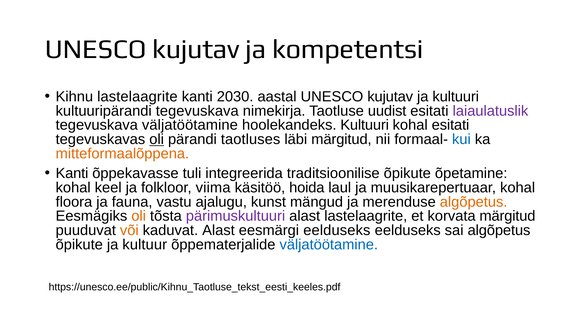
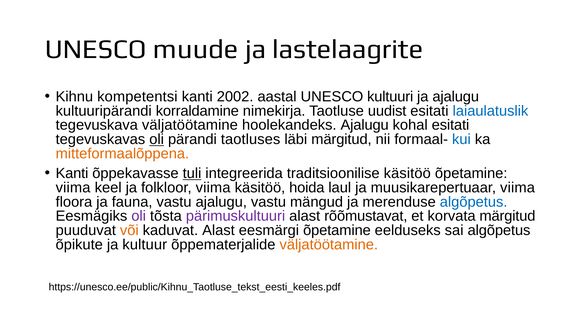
kujutav at (196, 49): kujutav -> muude
kompetentsi: kompetentsi -> lastelaagrite
Kihnu lastelaagrite: lastelaagrite -> kompetentsi
2030: 2030 -> 2002
aastal UNESCO kujutav: kujutav -> kultuuri
ja kultuuri: kultuuri -> ajalugu
kultuuripärandi tegevuskava: tegevuskava -> korraldamine
laiaulatuslik colour: purple -> blue
hoolekandeks Kultuuri: Kultuuri -> Ajalugu
tuli underline: none -> present
traditsioonilise õpikute: õpikute -> käsitöö
kohal at (73, 187): kohal -> viima
muusikarepertuaar kohal: kohal -> viima
ajalugu kunst: kunst -> vastu
algõpetus at (474, 202) colour: orange -> blue
oli at (139, 216) colour: orange -> purple
alast lastelaagrite: lastelaagrite -> rõõmustavat
eesmärgi eelduseks: eelduseks -> õpetamine
väljatöötamine at (329, 244) colour: blue -> orange
